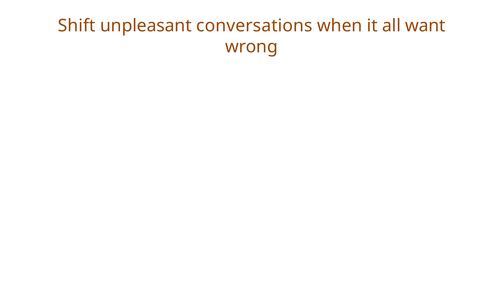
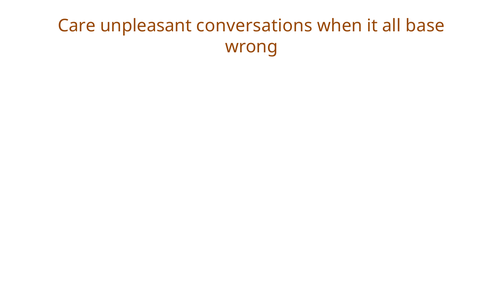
Shift: Shift -> Care
want: want -> base
